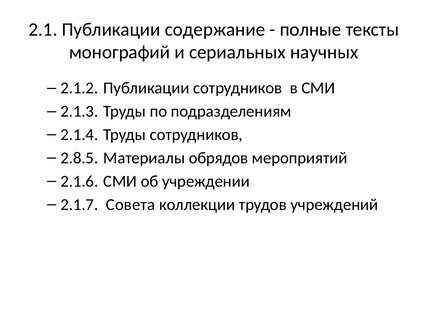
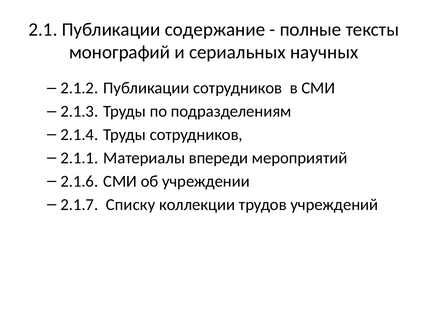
2.8.5: 2.8.5 -> 2.1.1
обрядов: обрядов -> впереди
Совета: Совета -> Списку
